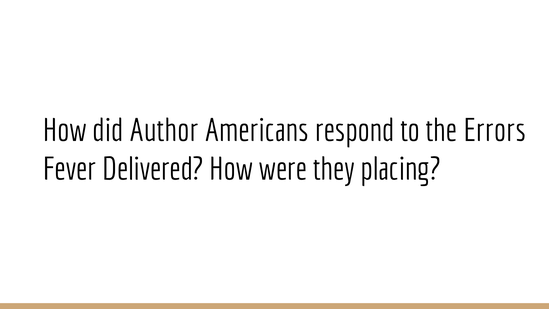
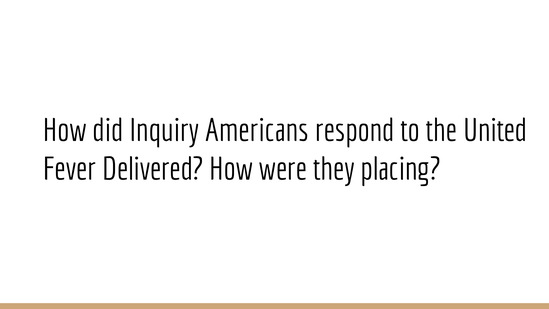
Author: Author -> Inquiry
Errors: Errors -> United
